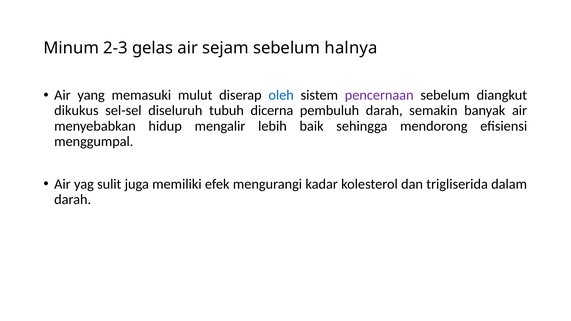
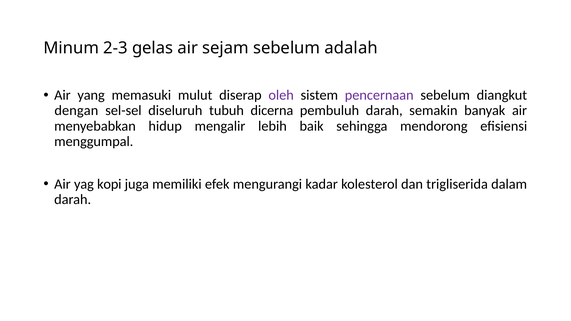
halnya: halnya -> adalah
oleh colour: blue -> purple
dikukus: dikukus -> dengan
sulit: sulit -> kopi
